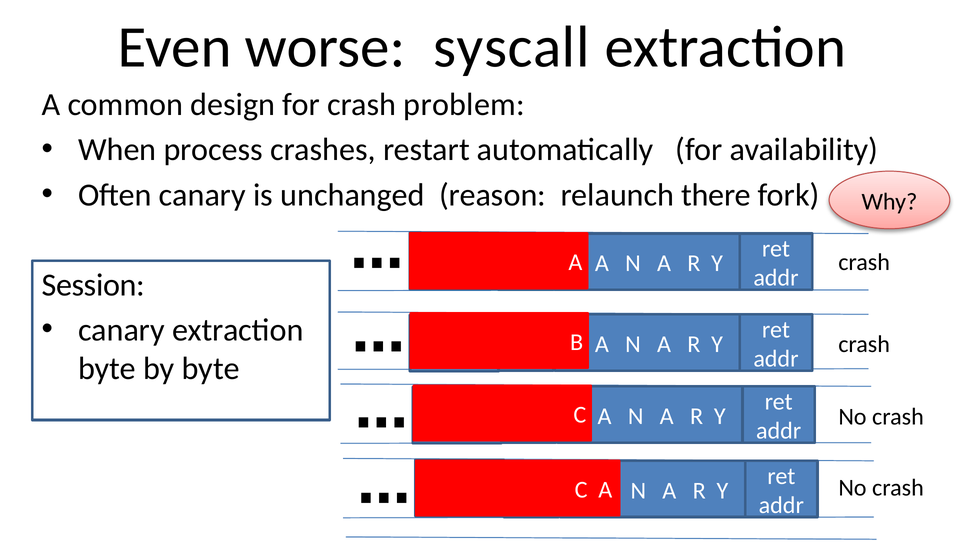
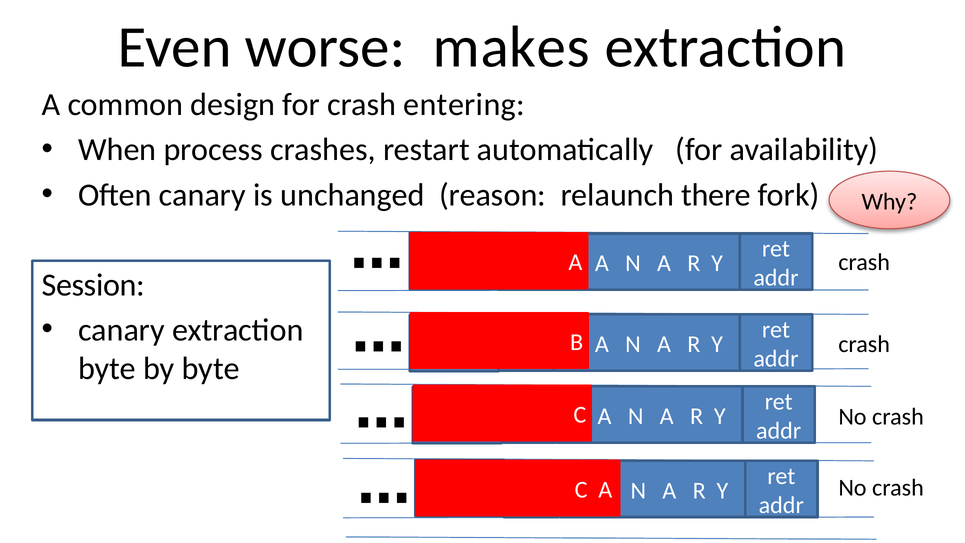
syscall: syscall -> makes
problem: problem -> entering
